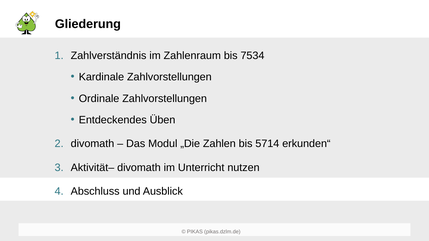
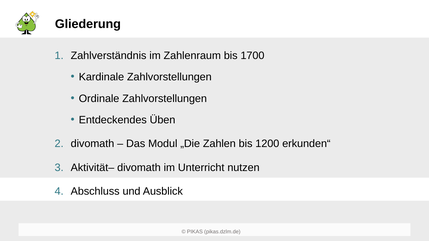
7534: 7534 -> 1700
5714: 5714 -> 1200
